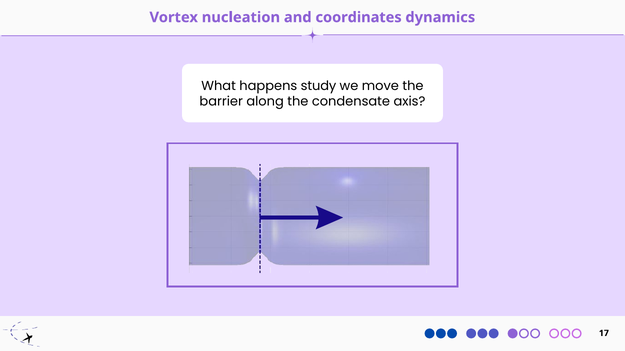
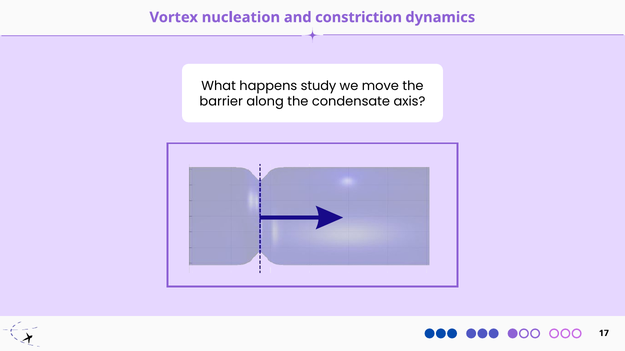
coordinates: coordinates -> constriction
